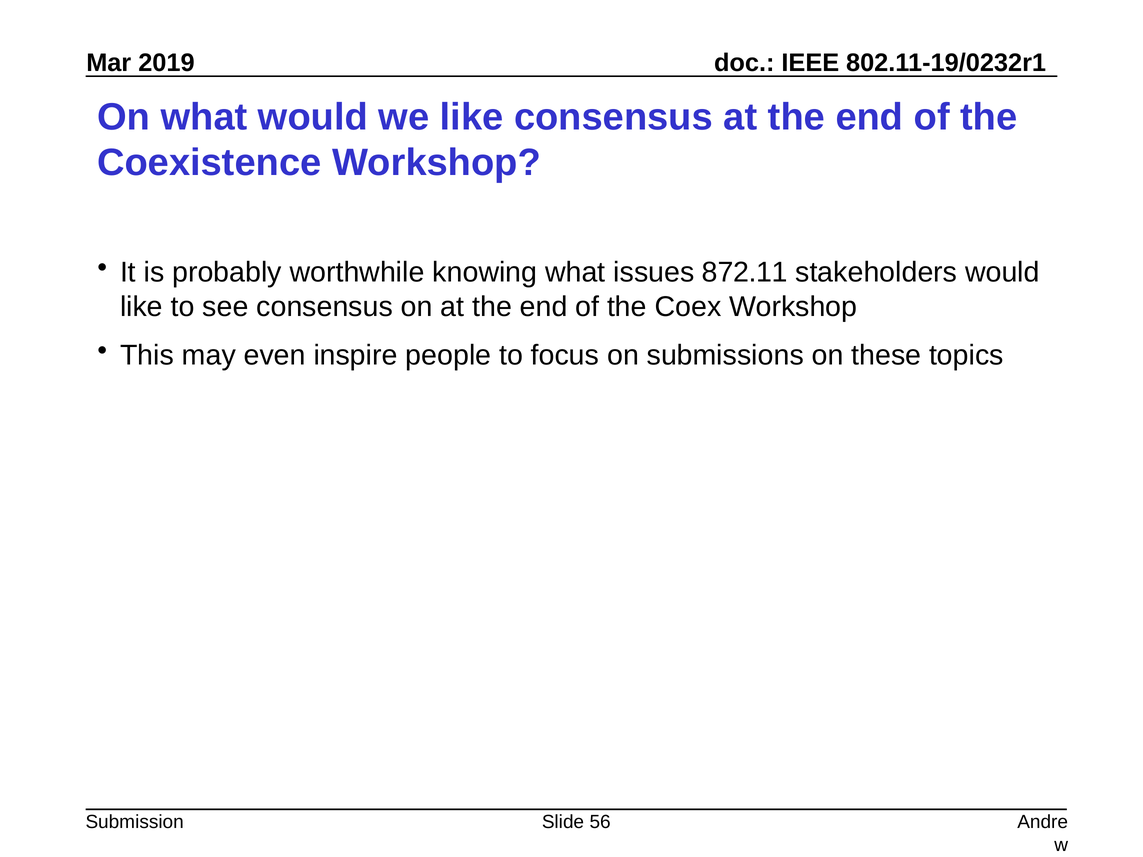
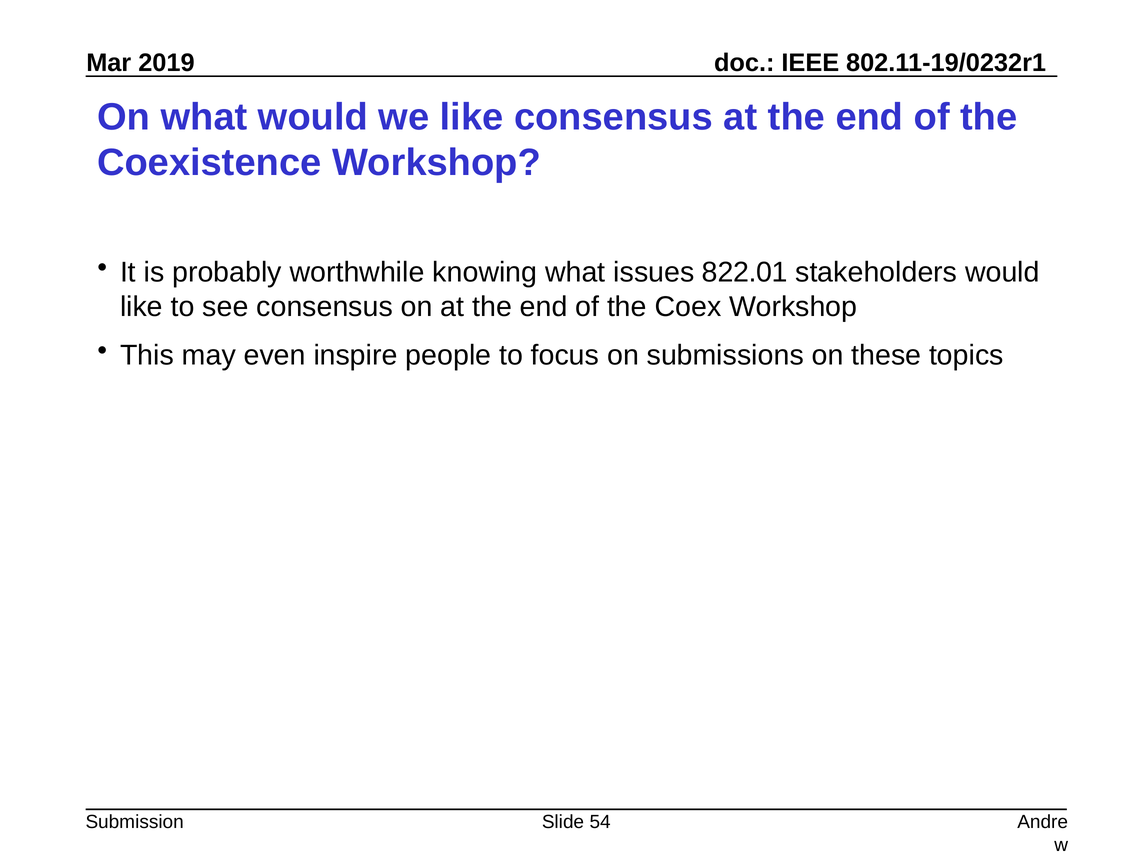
872.11: 872.11 -> 822.01
56: 56 -> 54
